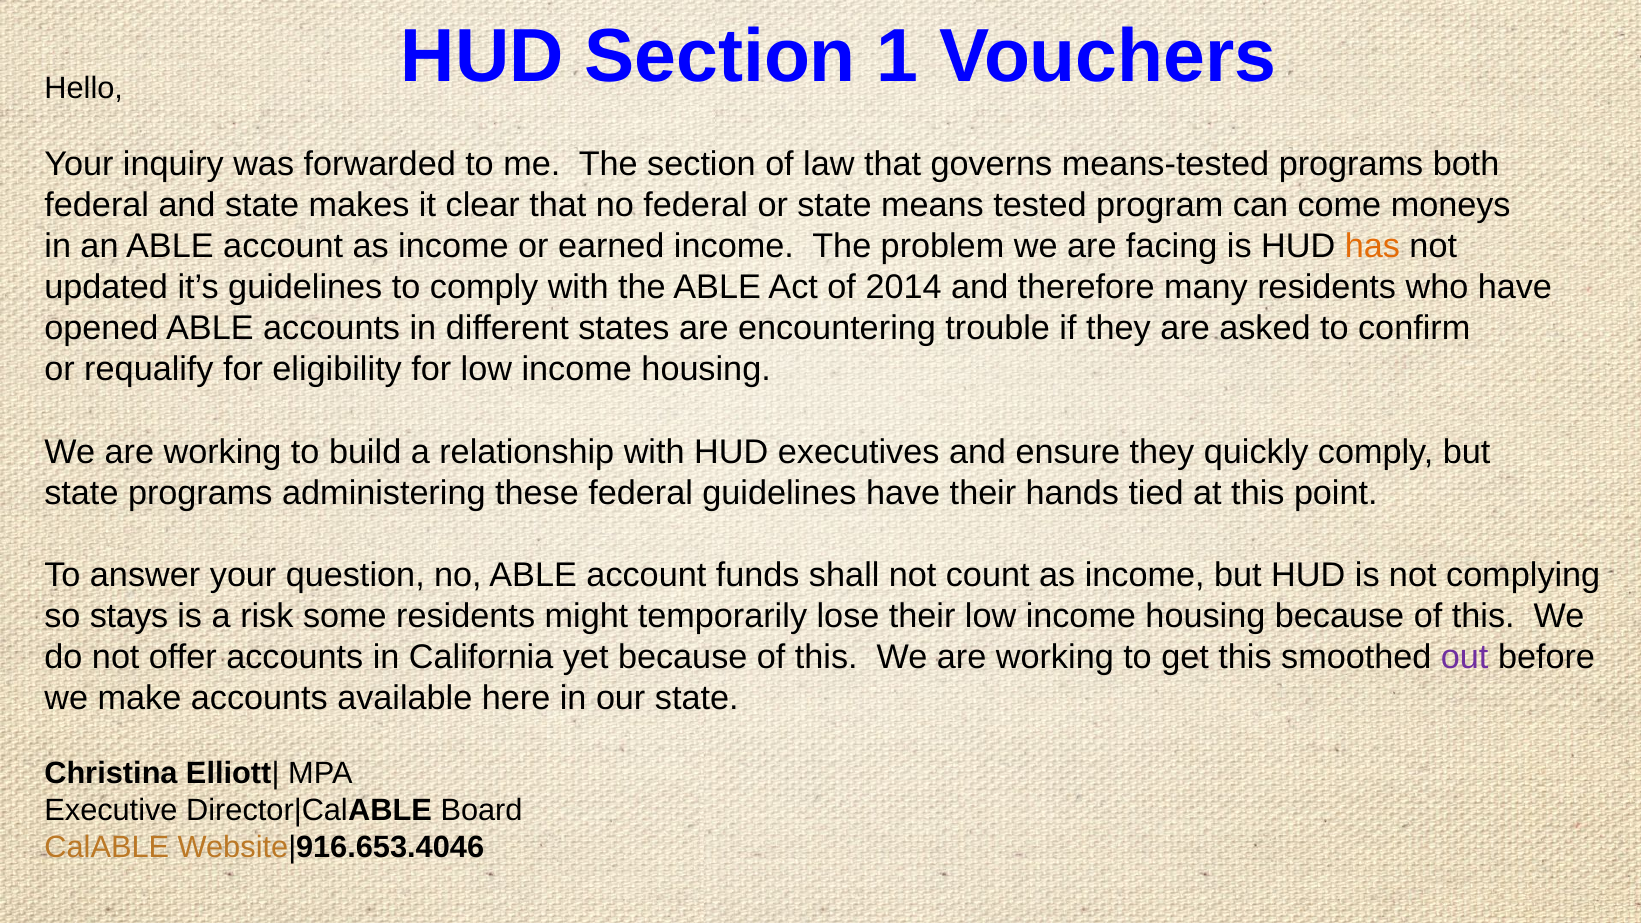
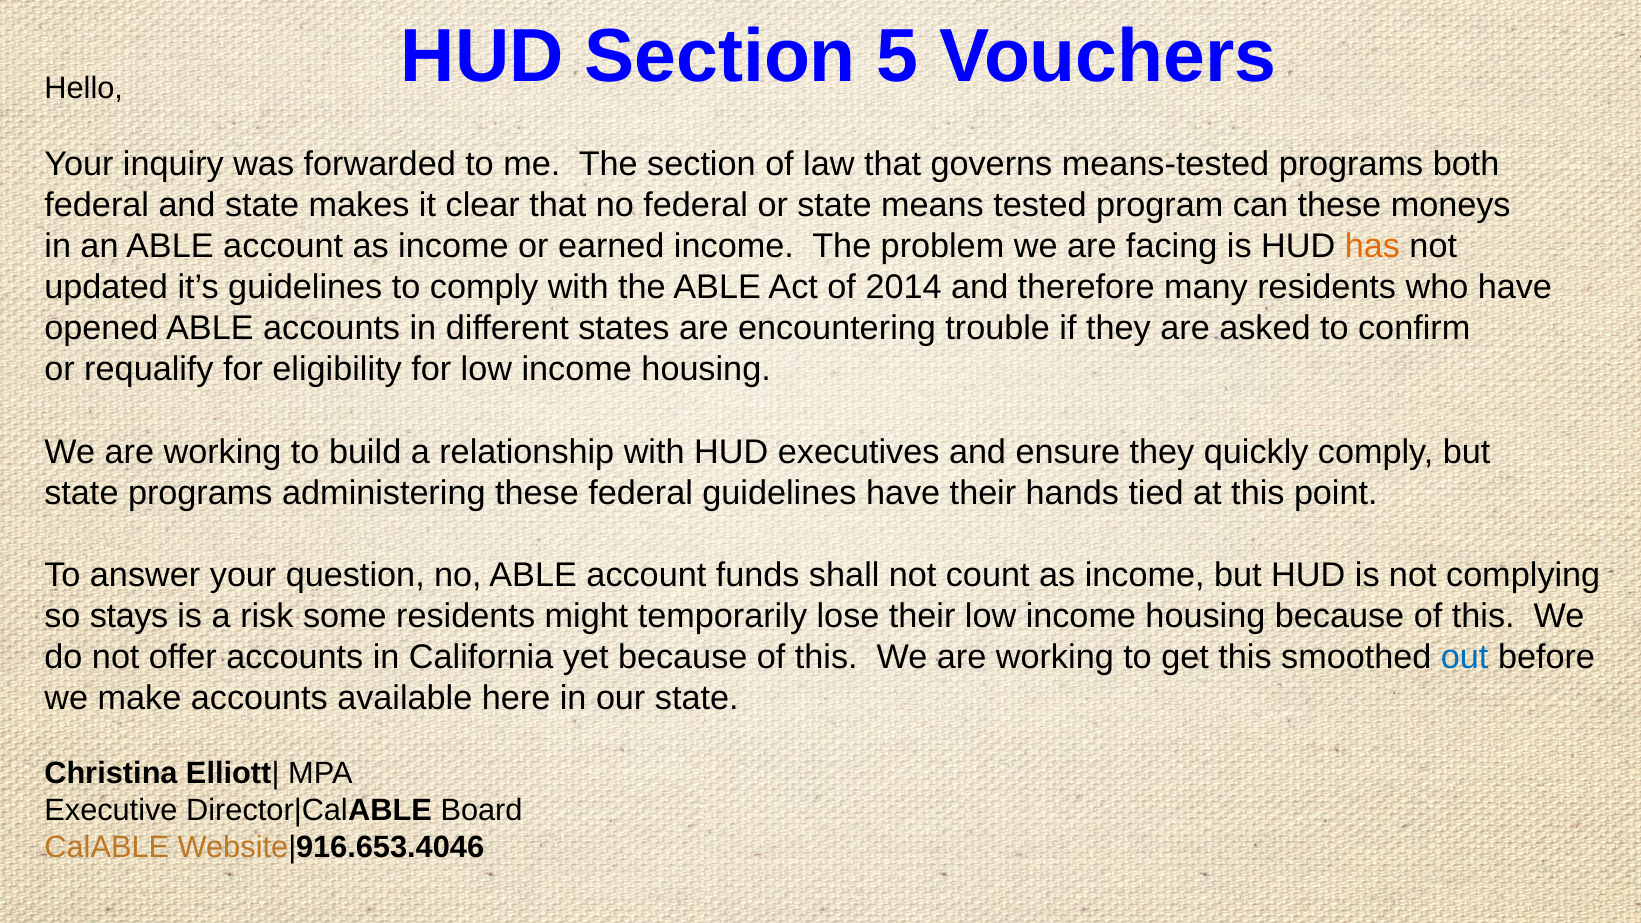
1: 1 -> 5
can come: come -> these
out colour: purple -> blue
